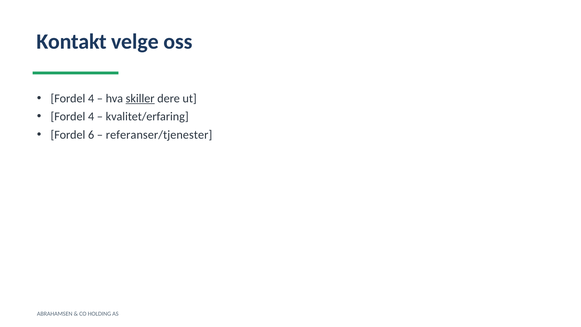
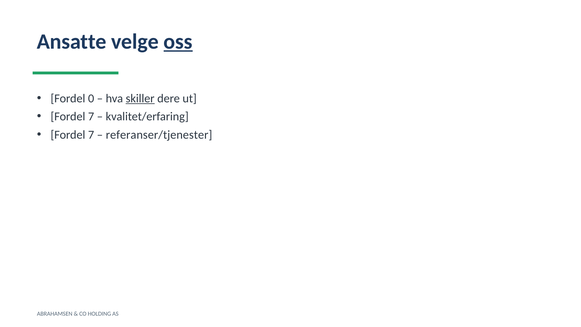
Kontakt: Kontakt -> Ansatte
oss underline: none -> present
4 at (91, 98): 4 -> 0
4 at (91, 117): 4 -> 7
6 at (91, 135): 6 -> 7
